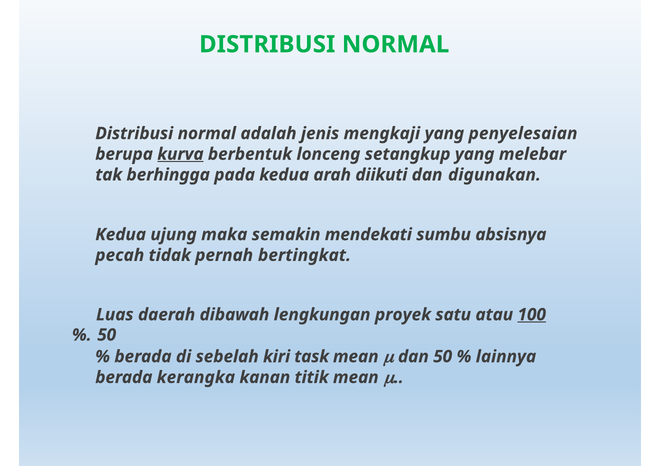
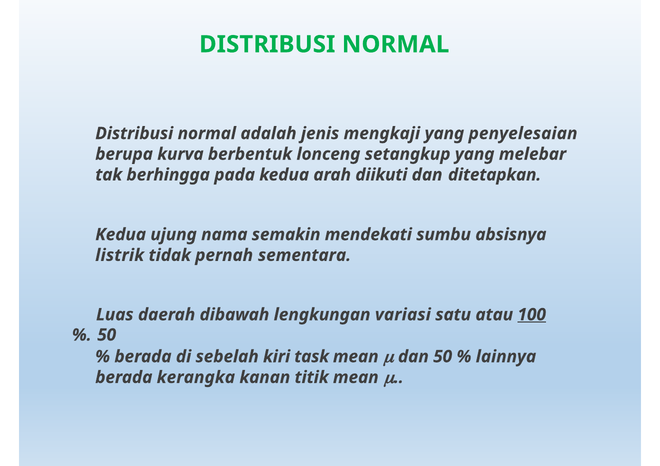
kurva underline: present -> none
digunakan: digunakan -> ditetapkan
maka: maka -> nama
pecah: pecah -> listrik
bertingkat: bertingkat -> sementara
proyek: proyek -> variasi
